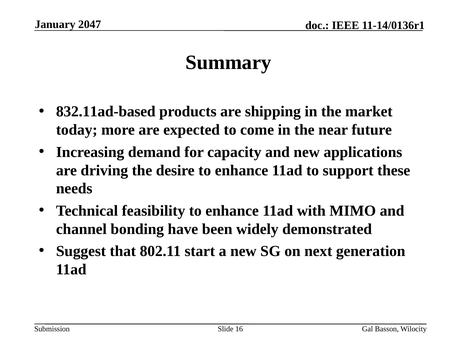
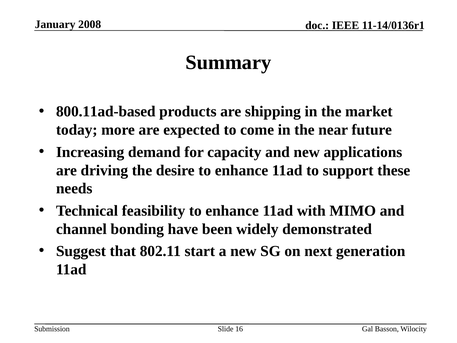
2047: 2047 -> 2008
832.11ad-based: 832.11ad-based -> 800.11ad-based
